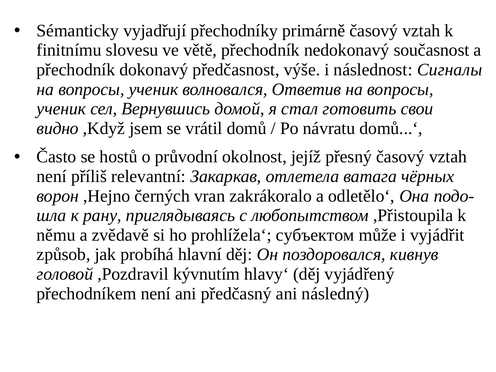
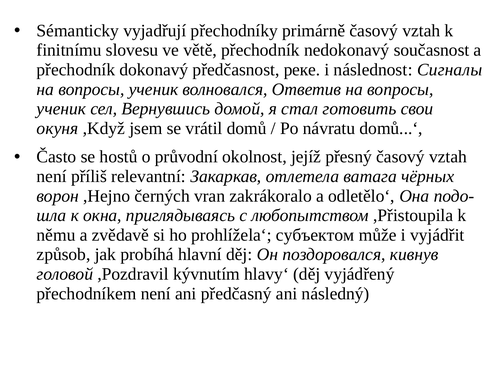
výše: výše -> реке
видно: видно -> окуня
рану: рану -> окна
